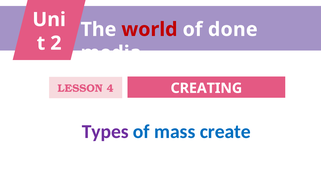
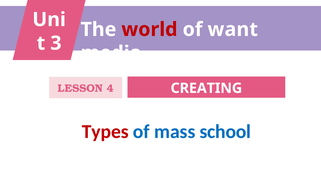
done: done -> want
2: 2 -> 3
Types colour: purple -> red
create: create -> school
